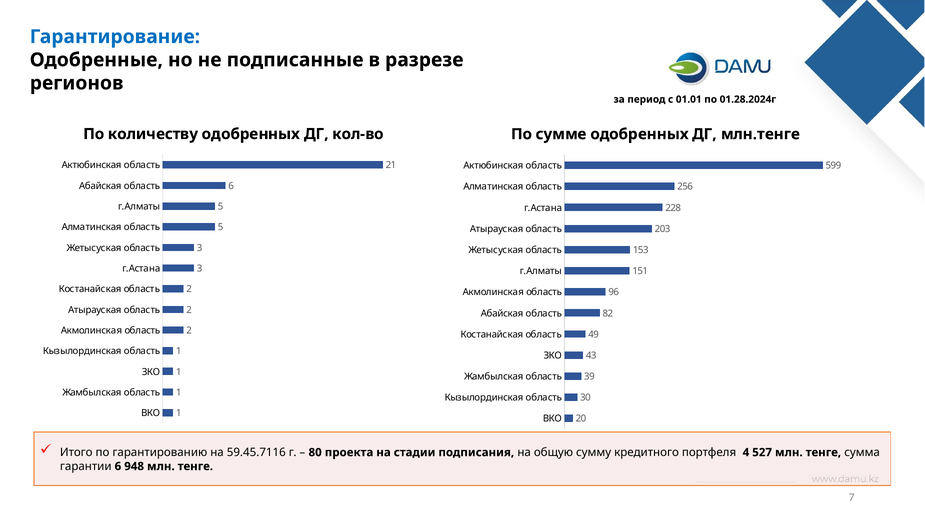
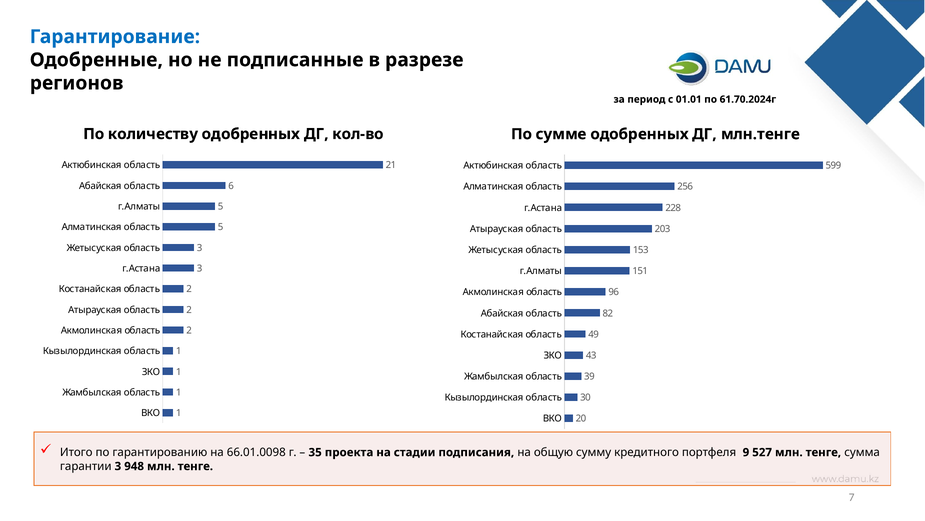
01.28.2024г: 01.28.2024г -> 61.70.2024г
59.45.7116: 59.45.7116 -> 66.01.0098
80: 80 -> 35
4: 4 -> 9
гарантии 6: 6 -> 3
